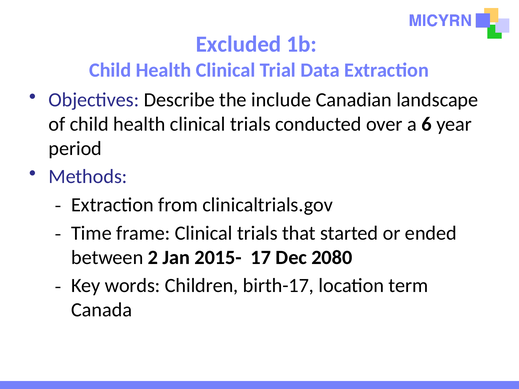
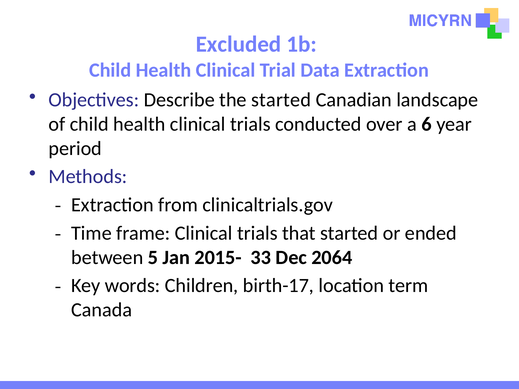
the include: include -> started
2: 2 -> 5
17: 17 -> 33
2080: 2080 -> 2064
